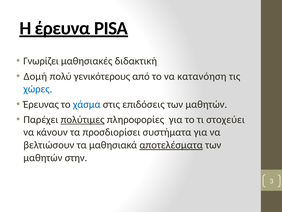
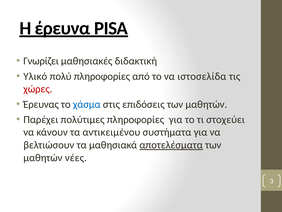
Δομή: Δομή -> Υλικό
πολύ γενικότερους: γενικότερους -> πληροφορίες
κατανόηση: κατανόηση -> ιστοσελίδα
χώρες colour: blue -> red
πολύτιμες underline: present -> none
προσδιορίσει: προσδιορίσει -> αντικειμένου
στην: στην -> νέες
